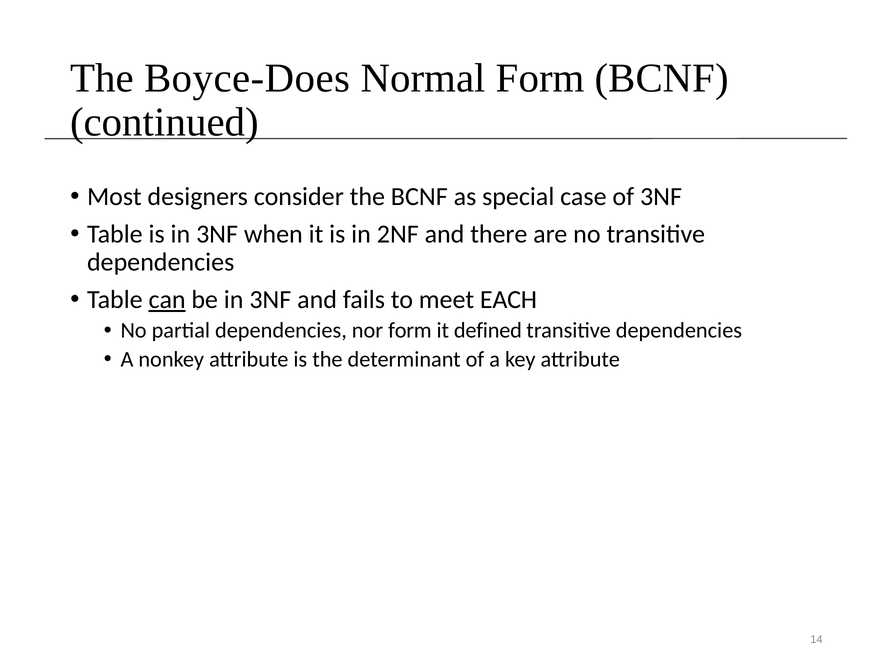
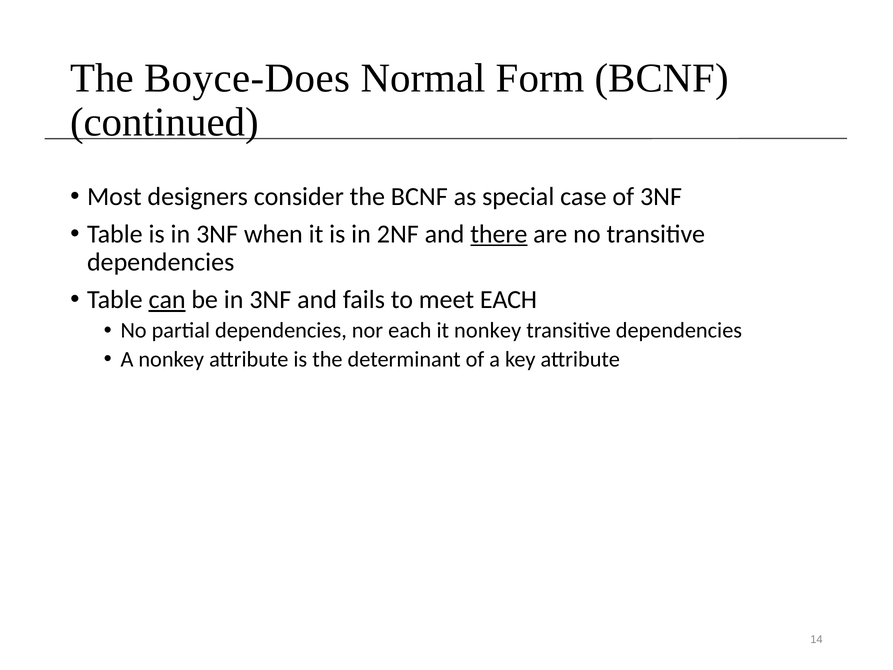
there underline: none -> present
nor form: form -> each
it defined: defined -> nonkey
